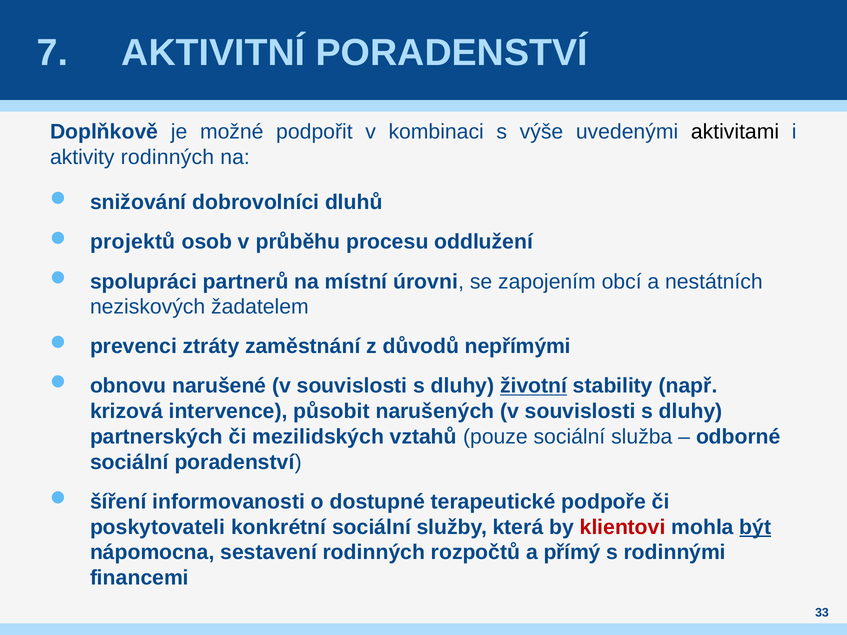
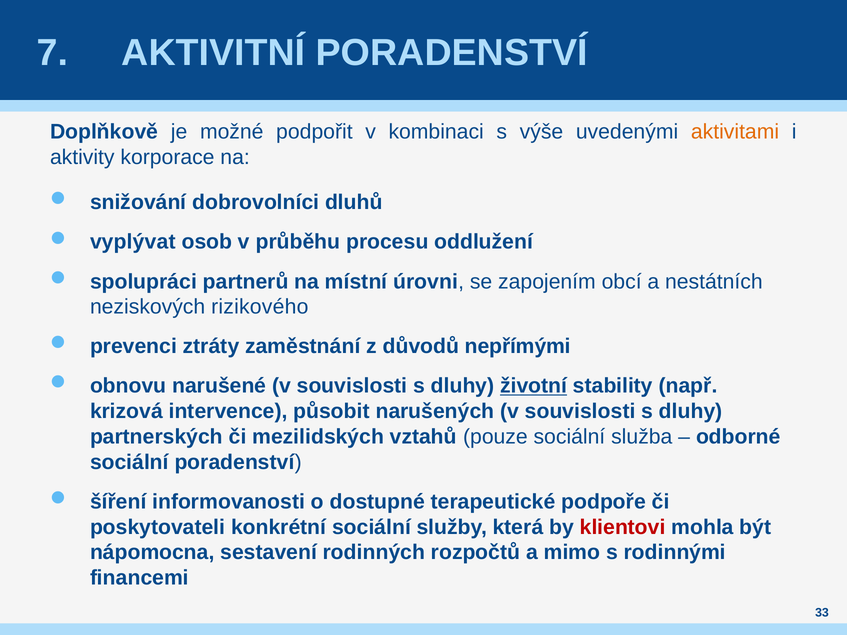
aktivitami colour: black -> orange
aktivity rodinných: rodinných -> korporace
projektů: projektů -> vyplývat
žadatelem: žadatelem -> rizikového
být underline: present -> none
přímý: přímý -> mimo
